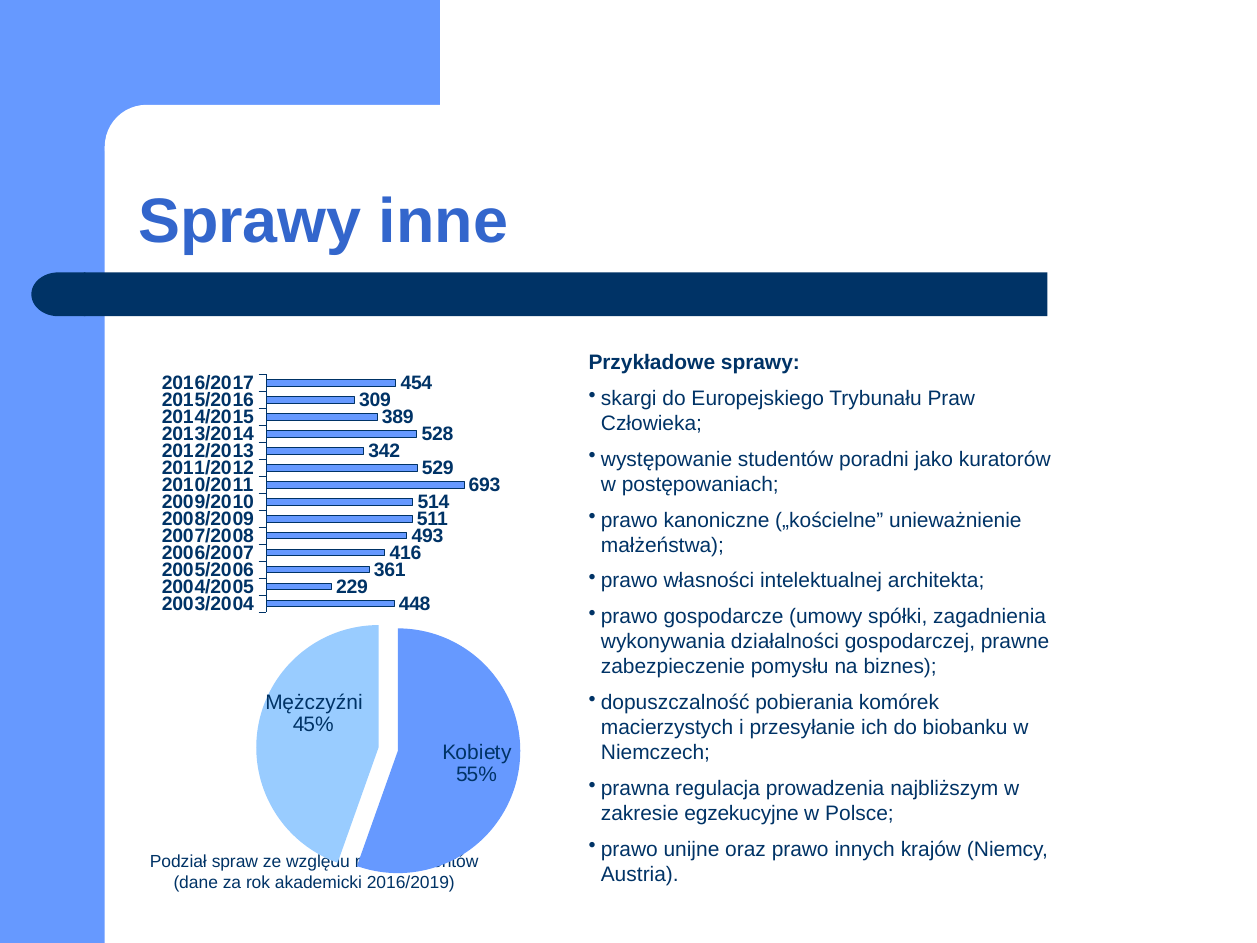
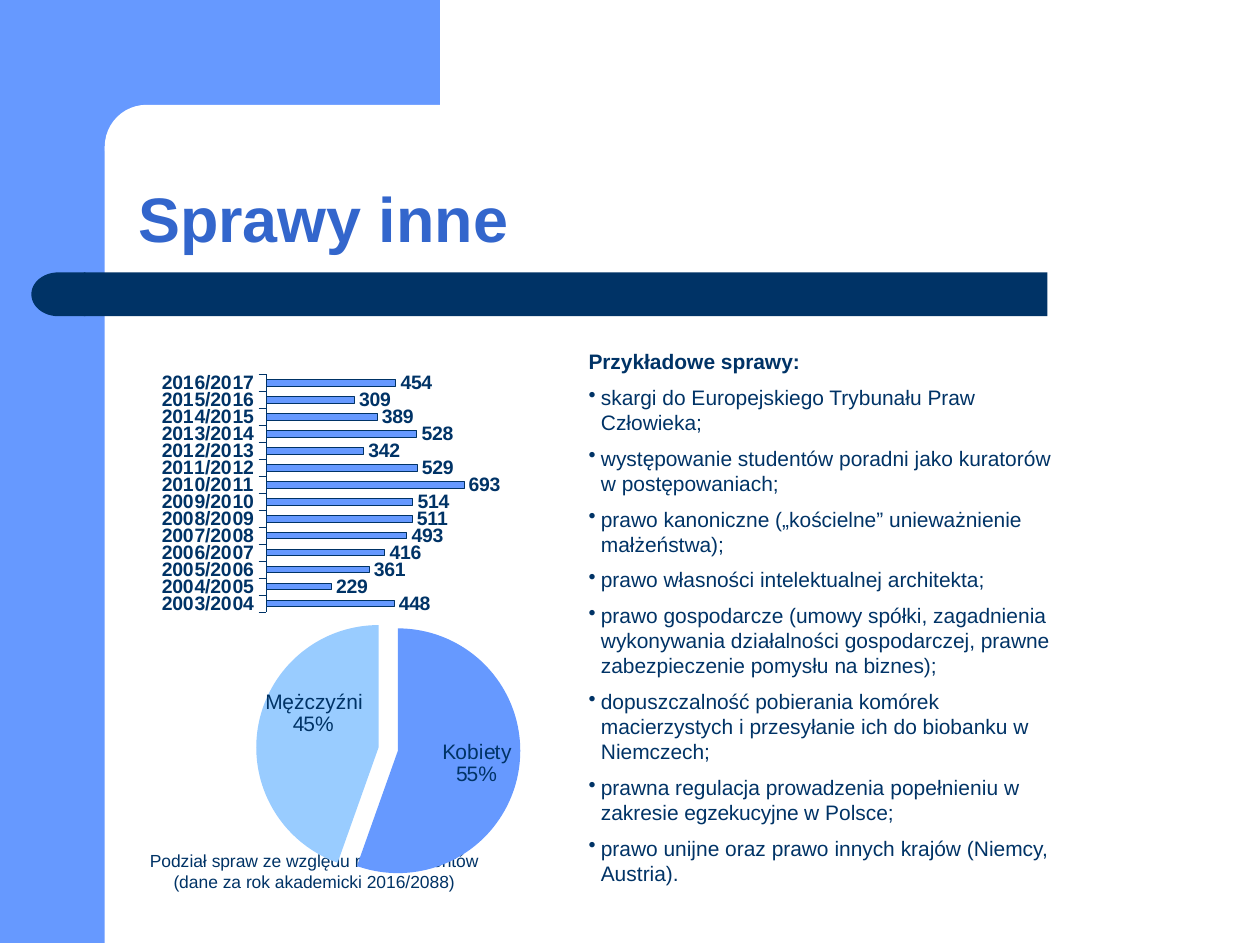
najbliższym: najbliższym -> popełnieniu
2016/2019: 2016/2019 -> 2016/2088
